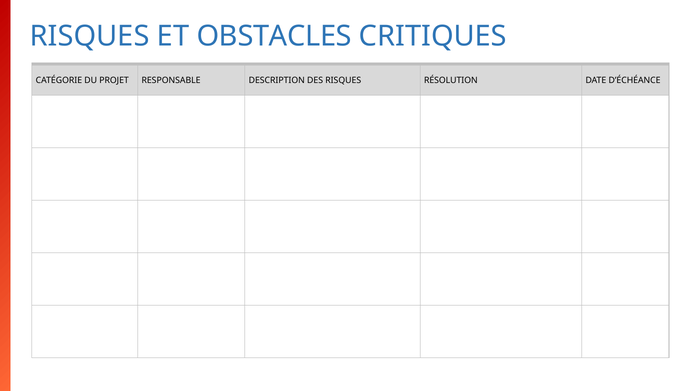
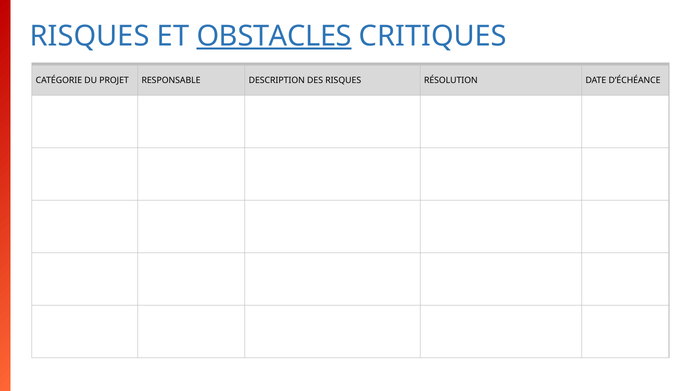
OBSTACLES underline: none -> present
